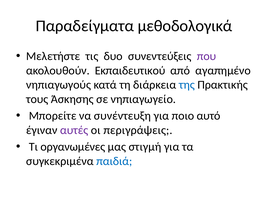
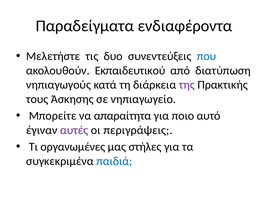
μεθοδολογικά: μεθοδολογικά -> ενδιαφέροντα
που colour: purple -> blue
αγαπημένο: αγαπημένο -> διατύπωση
της colour: blue -> purple
συνέντευξη: συνέντευξη -> απαραίτητα
στιγμή: στιγμή -> στήλες
